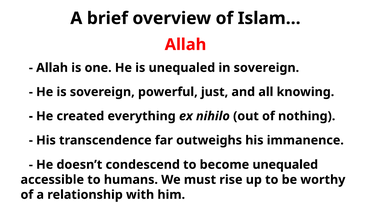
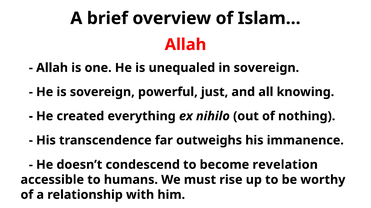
become unequaled: unequaled -> revelation
